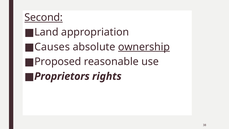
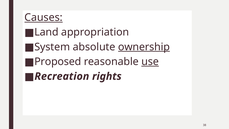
Second: Second -> Causes
Causes: Causes -> System
use underline: none -> present
Proprietors: Proprietors -> Recreation
